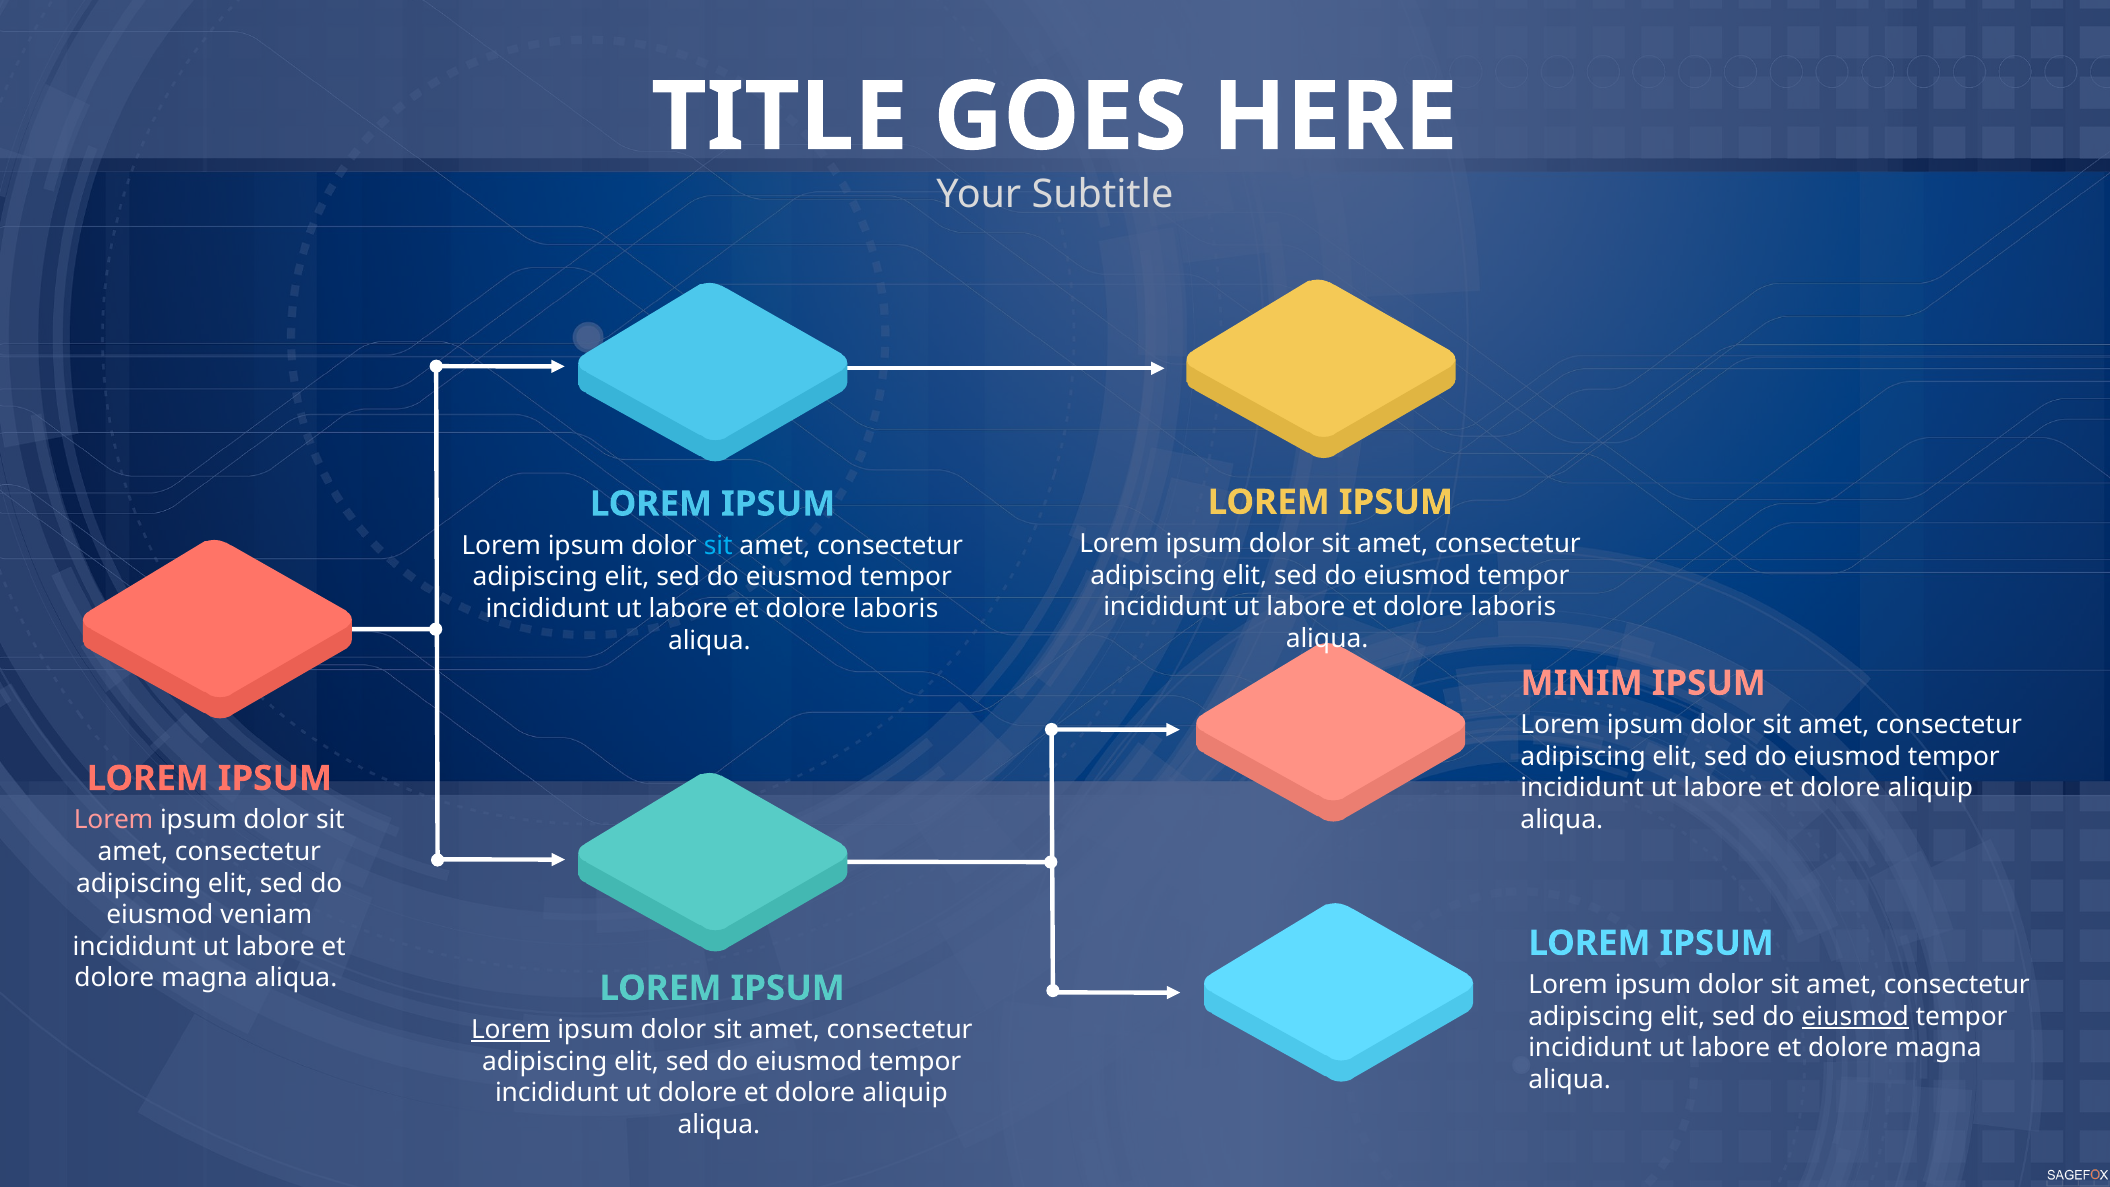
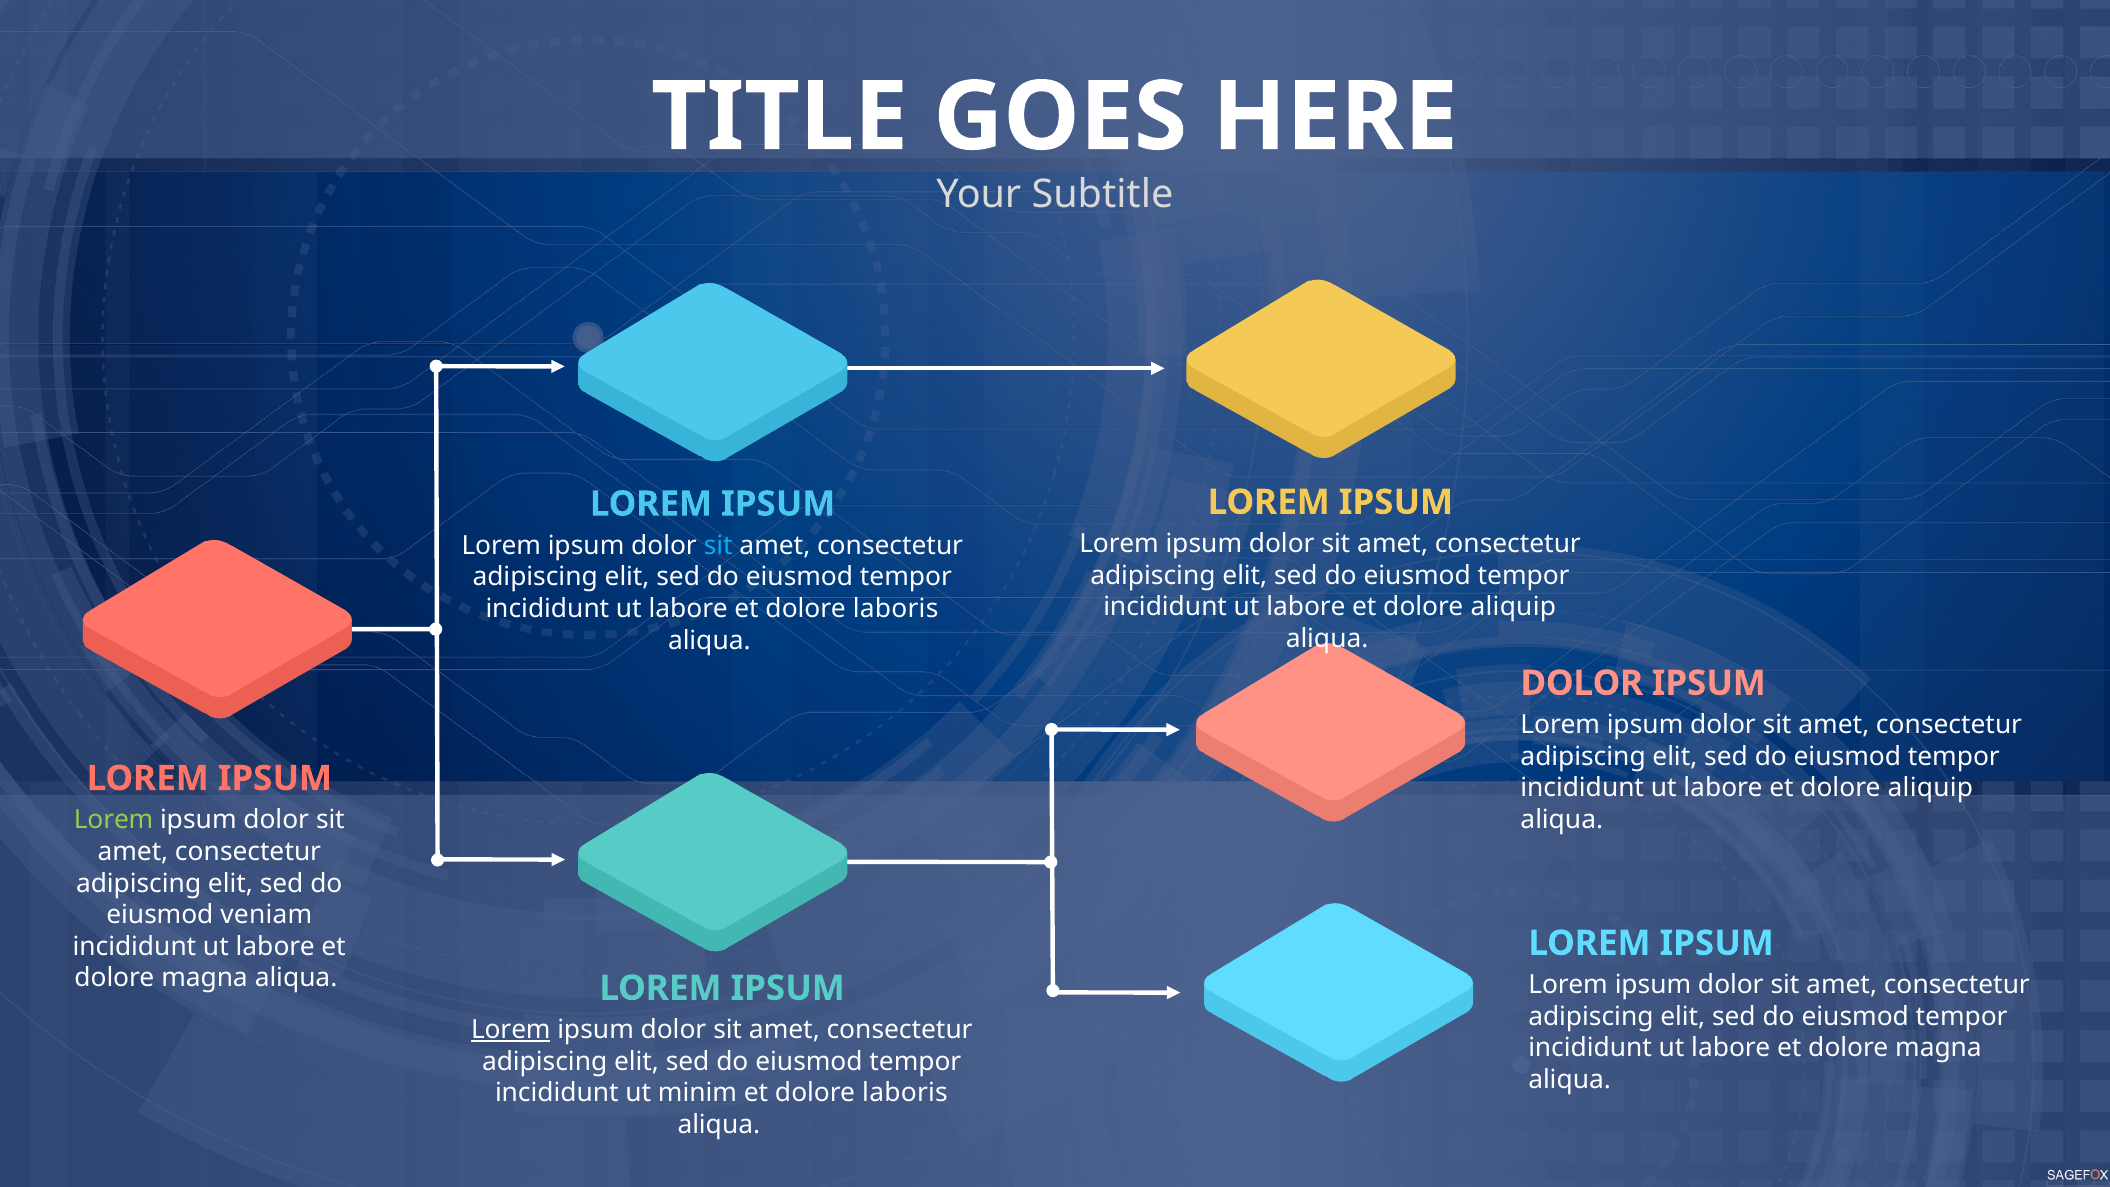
laboris at (1513, 607): laboris -> aliquip
MINIM at (1582, 683): MINIM -> DOLOR
Lorem at (114, 820) colour: pink -> light green
eiusmod at (1855, 1016) underline: present -> none
ut dolore: dolore -> minim
aliquip at (905, 1093): aliquip -> laboris
